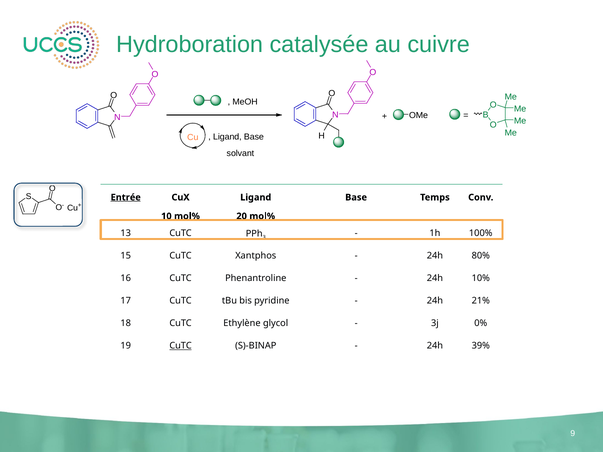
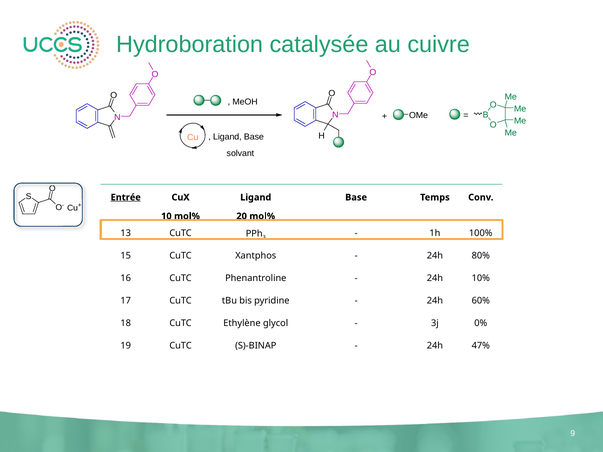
21%: 21% -> 60%
CuTC at (181, 346) underline: present -> none
39%: 39% -> 47%
